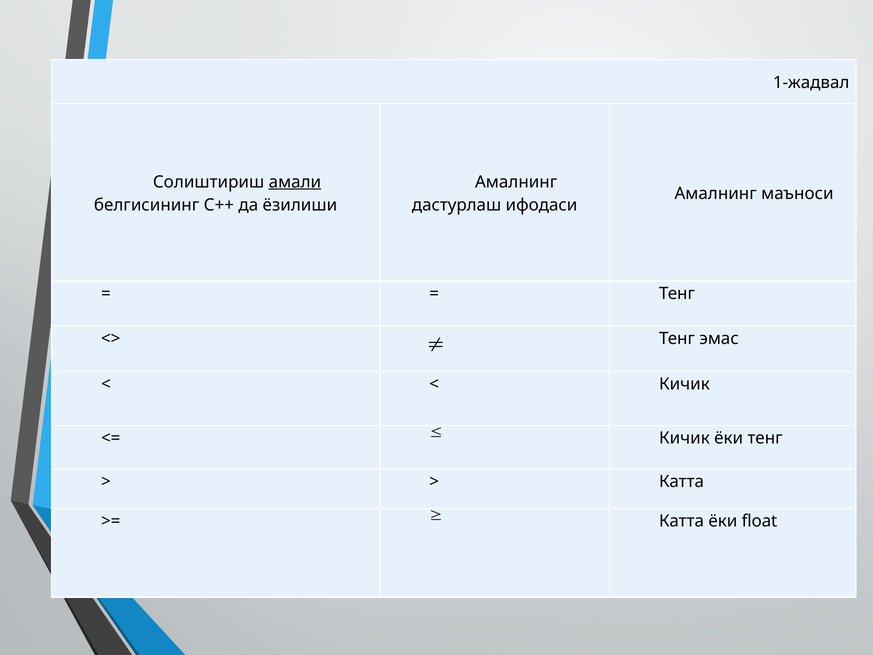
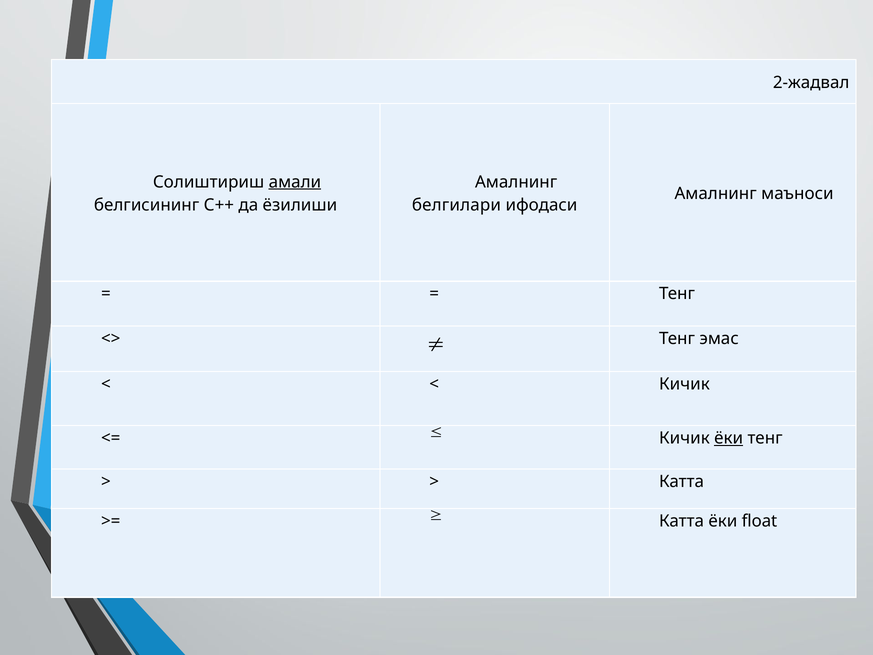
1-жадвал: 1-жадвал -> 2-жадвал
дастурлаш: дастурлаш -> белгилари
ёки at (729, 438) underline: none -> present
